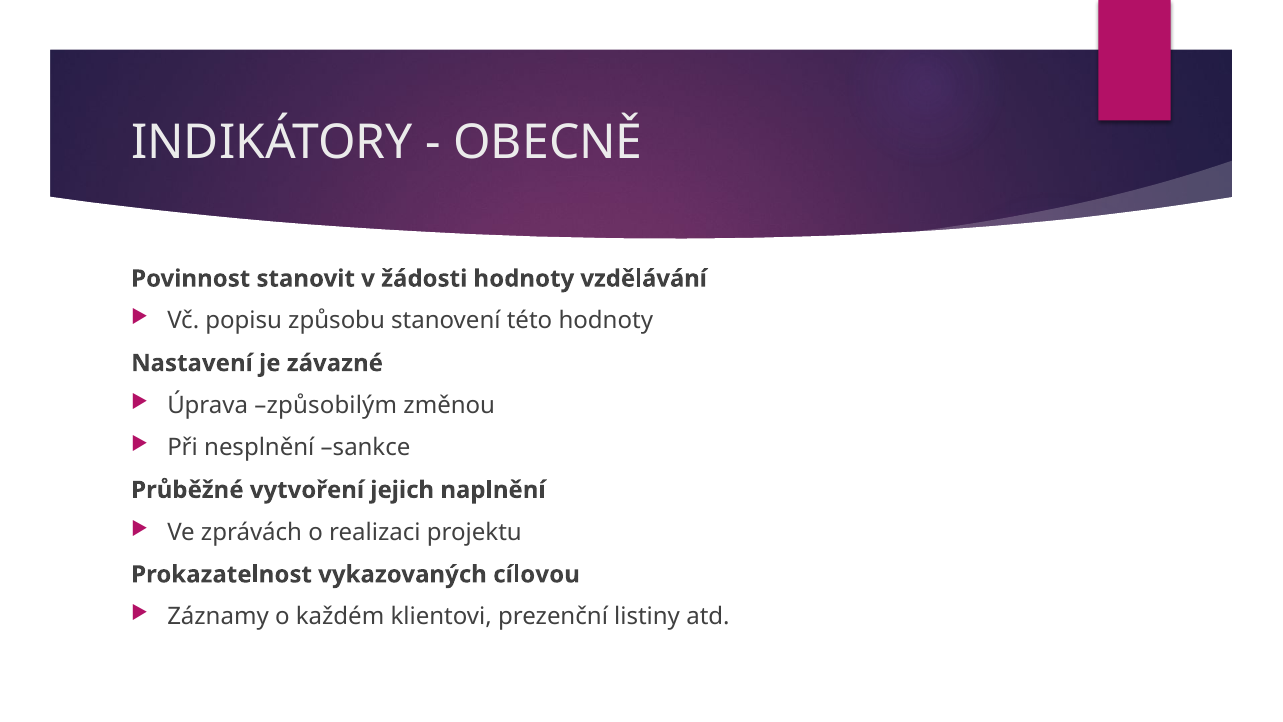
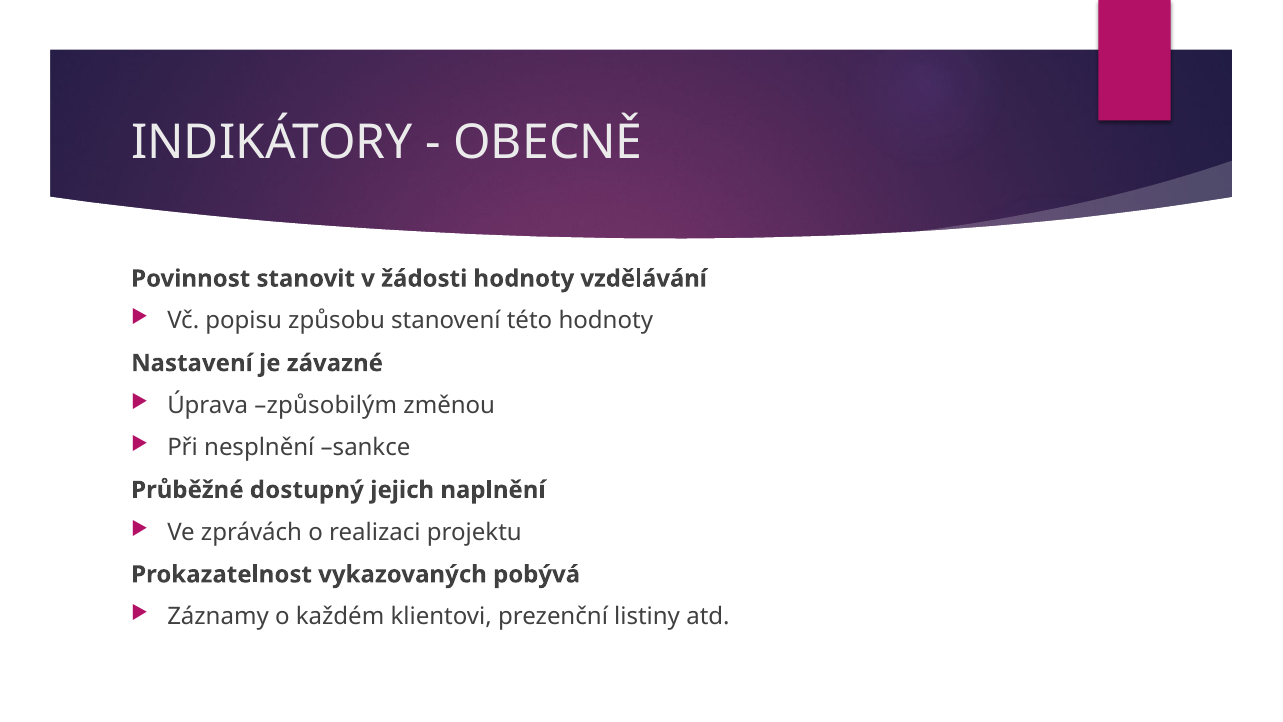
vytvoření: vytvoření -> dostupný
cílovou: cílovou -> pobývá
